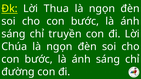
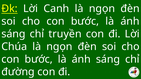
Thua: Thua -> Canh
